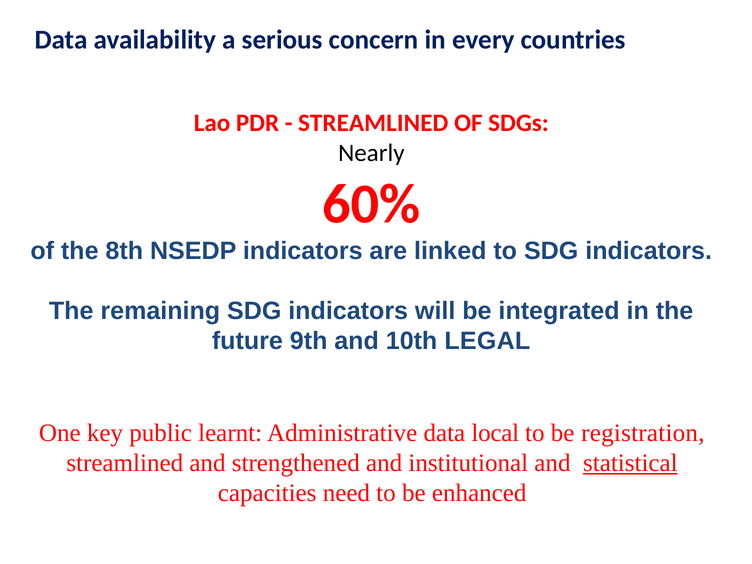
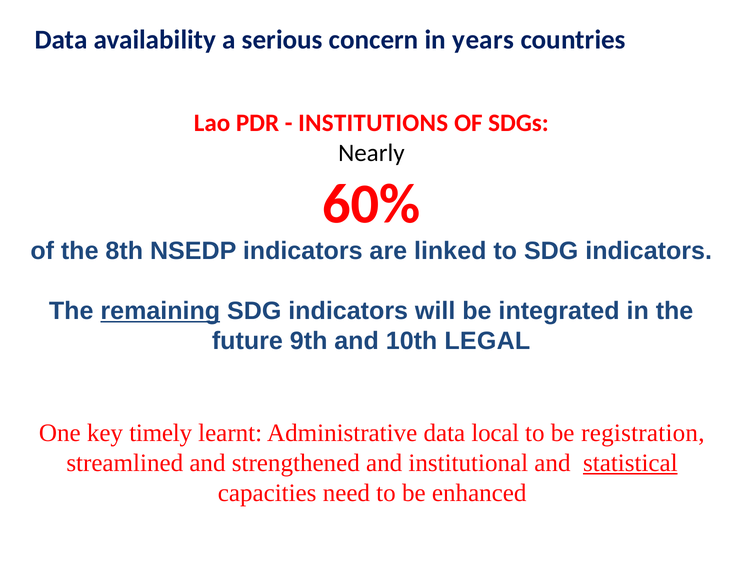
every: every -> years
STREAMLINED at (373, 123): STREAMLINED -> INSTITUTIONS
remaining underline: none -> present
public: public -> timely
